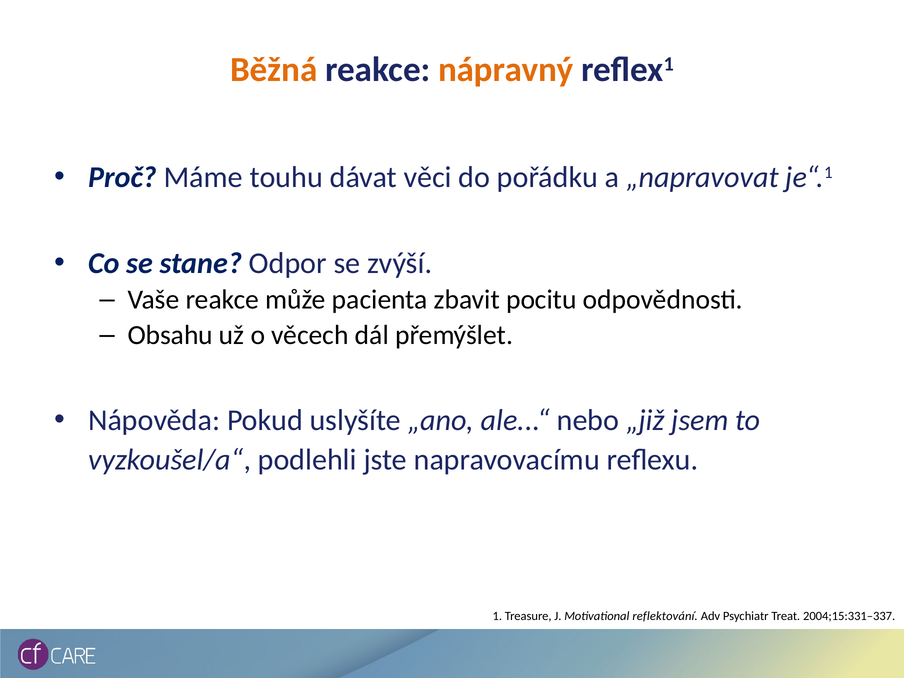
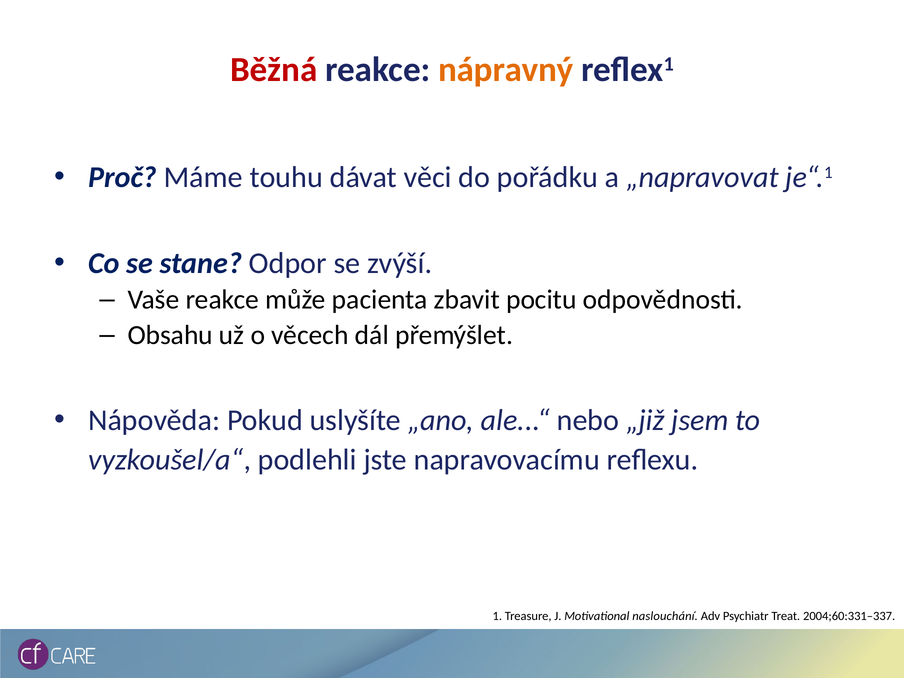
Běžná colour: orange -> red
reflektování: reflektování -> naslouchání
2004;15:331–337: 2004;15:331–337 -> 2004;60:331–337
